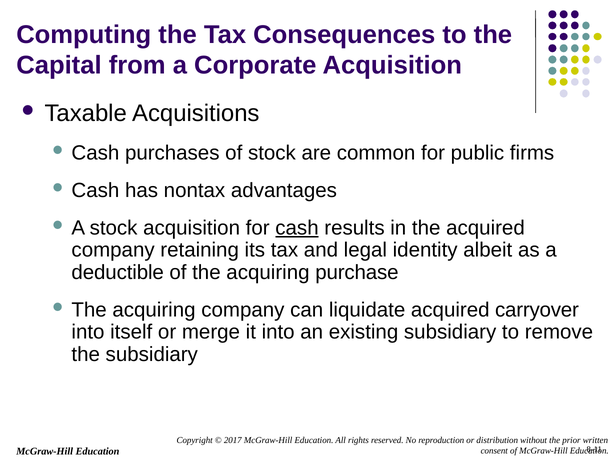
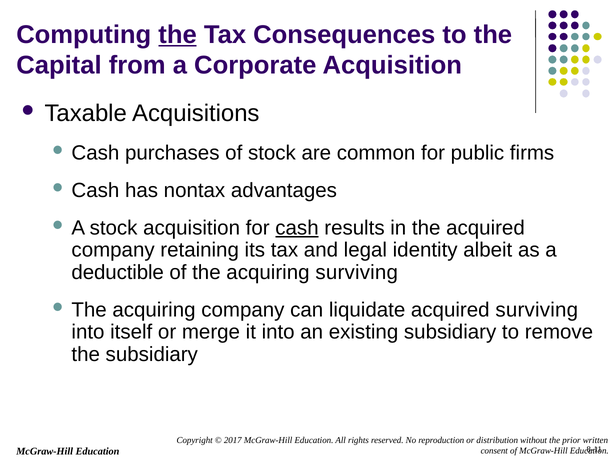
the at (178, 35) underline: none -> present
acquiring purchase: purchase -> surviving
acquired carryover: carryover -> surviving
